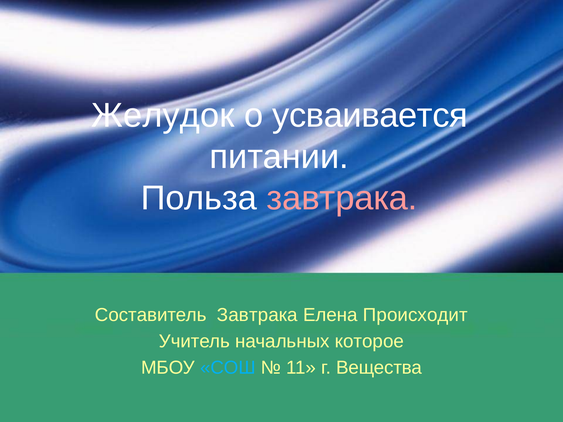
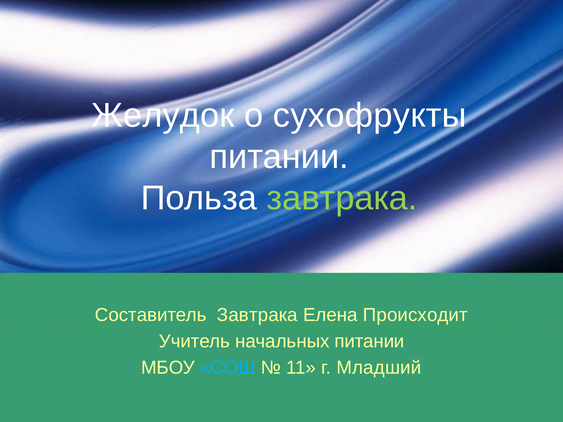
усваивается: усваивается -> сухофрукты
завтрака at (342, 198) colour: pink -> light green
начальных которое: которое -> питании
Вещества: Вещества -> Младший
